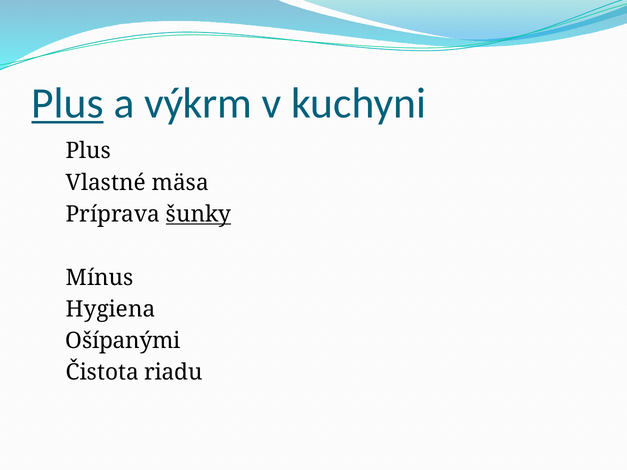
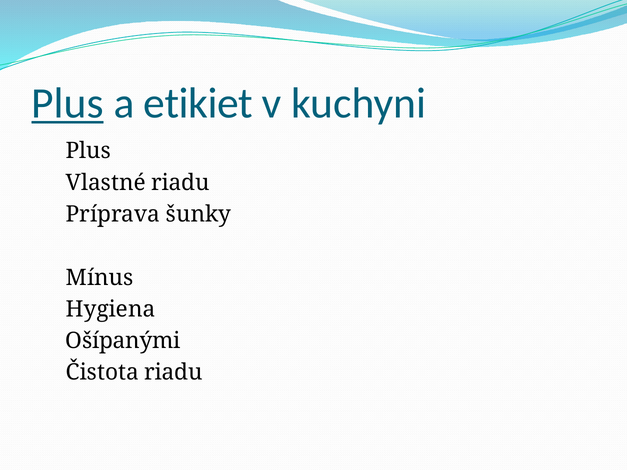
výkrm: výkrm -> etikiet
Vlastné mäsa: mäsa -> riadu
šunky underline: present -> none
